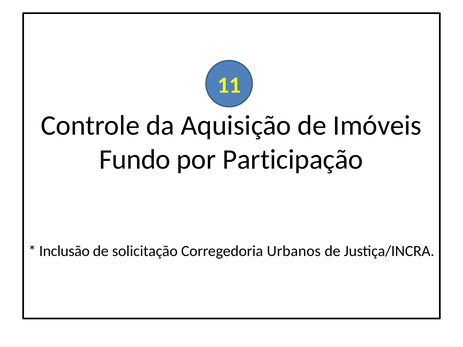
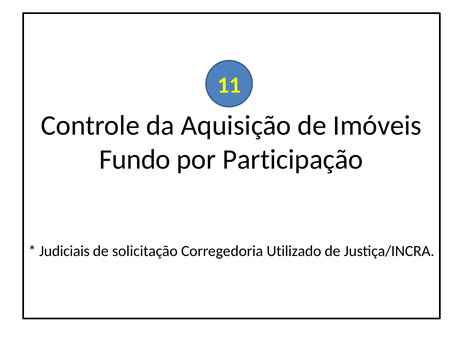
Inclusão: Inclusão -> Judiciais
Urbanos: Urbanos -> Utilizado
